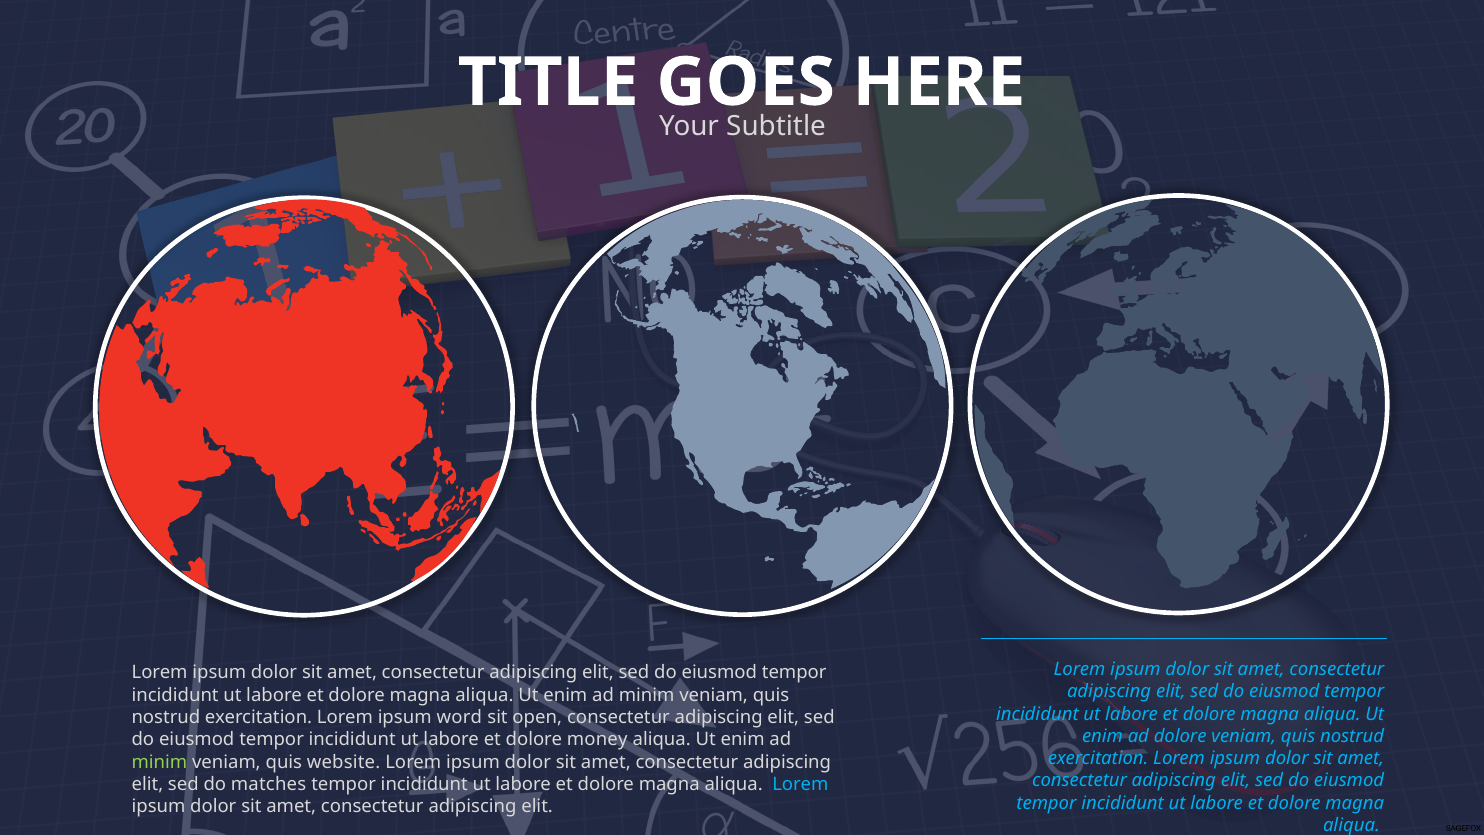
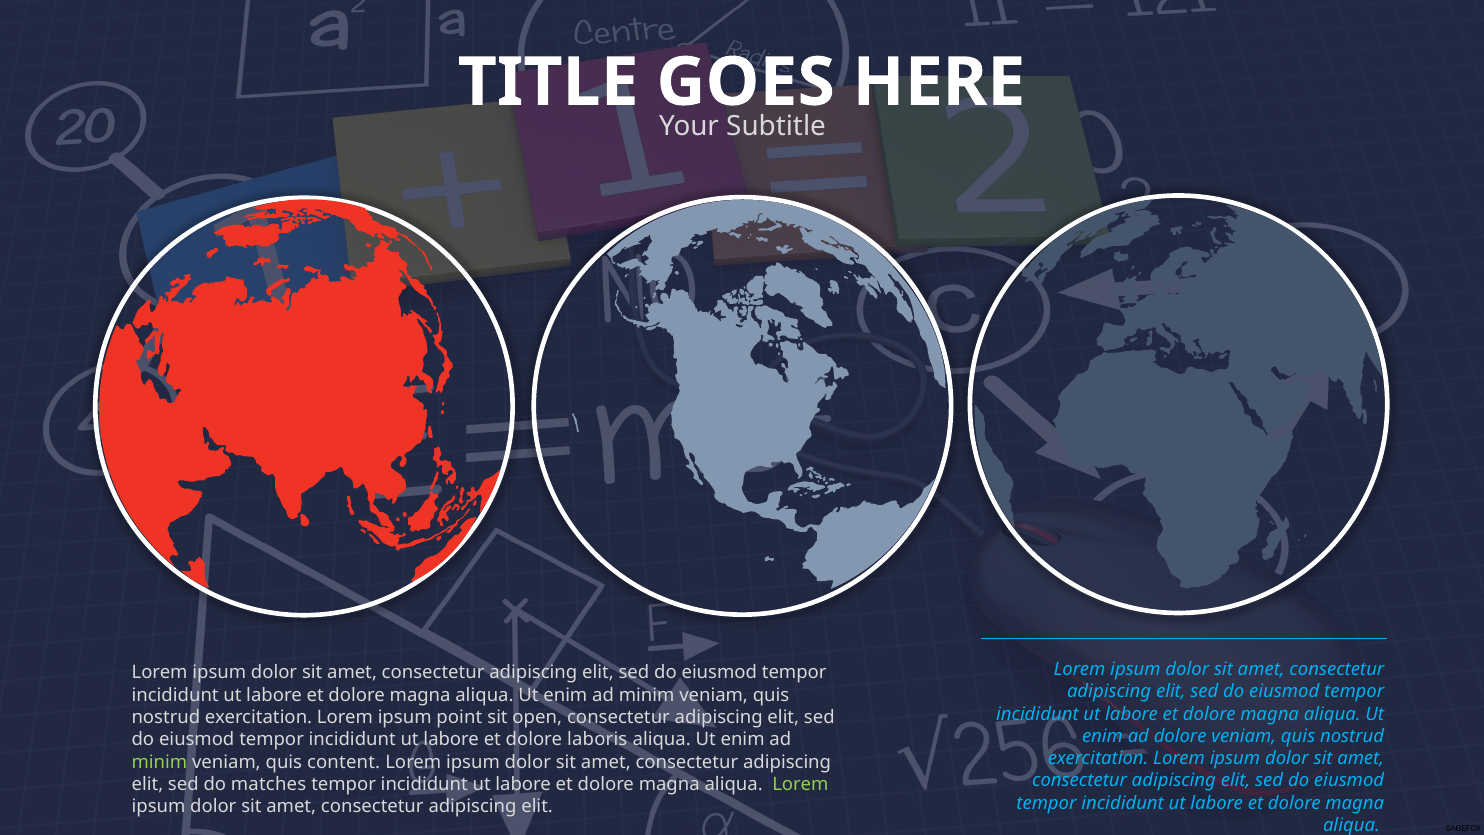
word: word -> point
money: money -> laboris
website: website -> content
Lorem at (800, 784) colour: light blue -> light green
